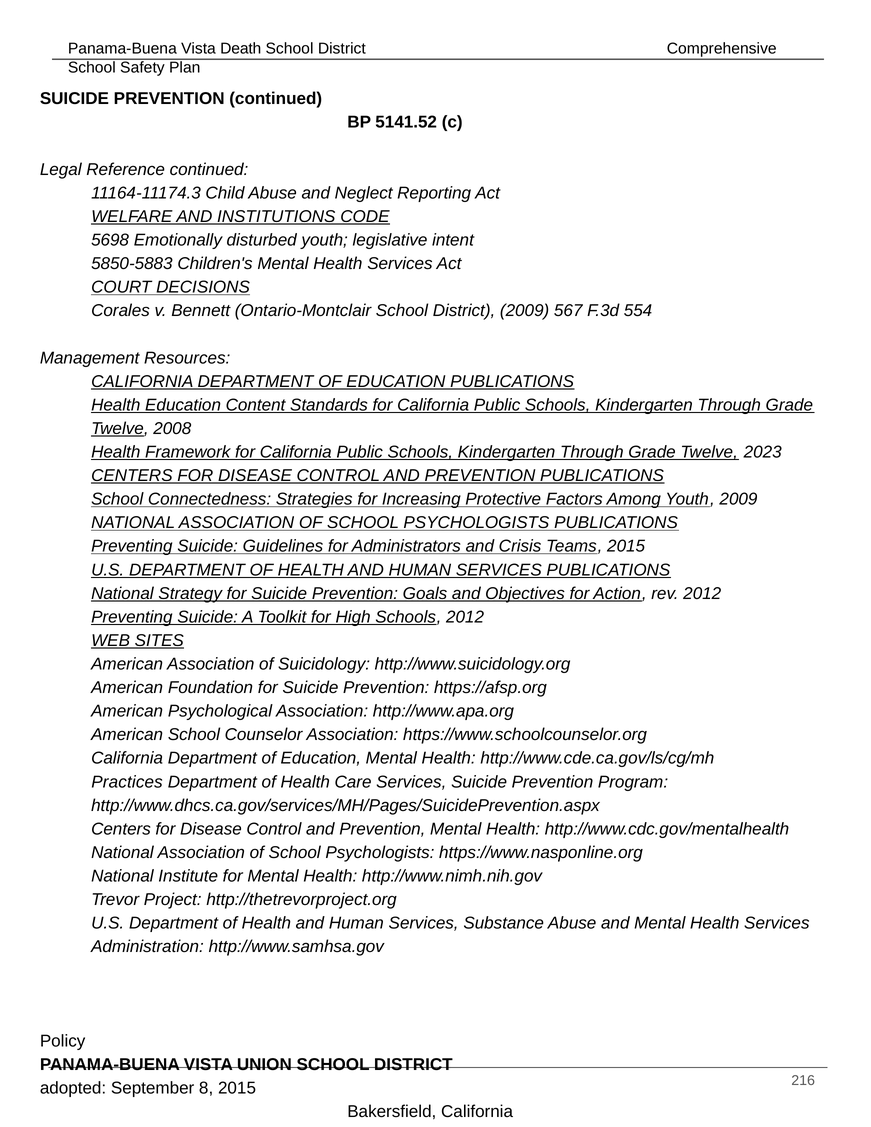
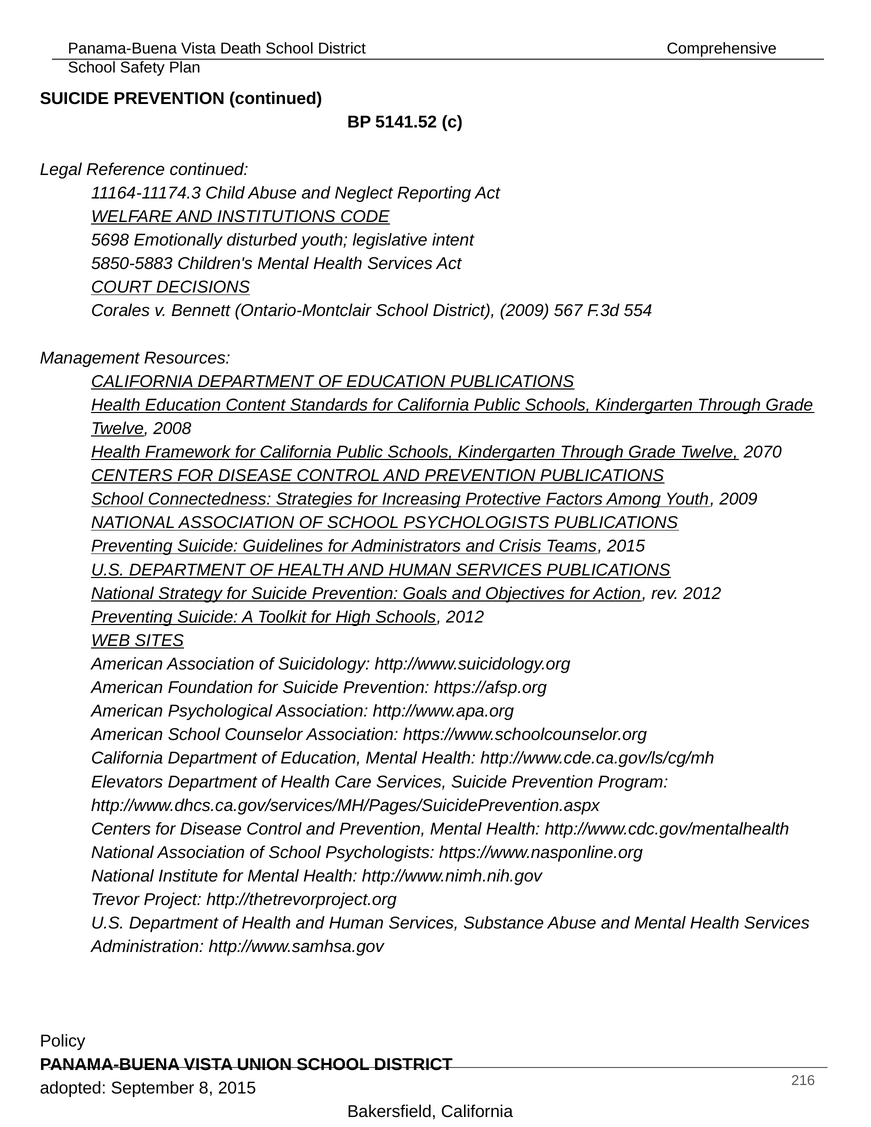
2023: 2023 -> 2070
Practices: Practices -> Elevators
